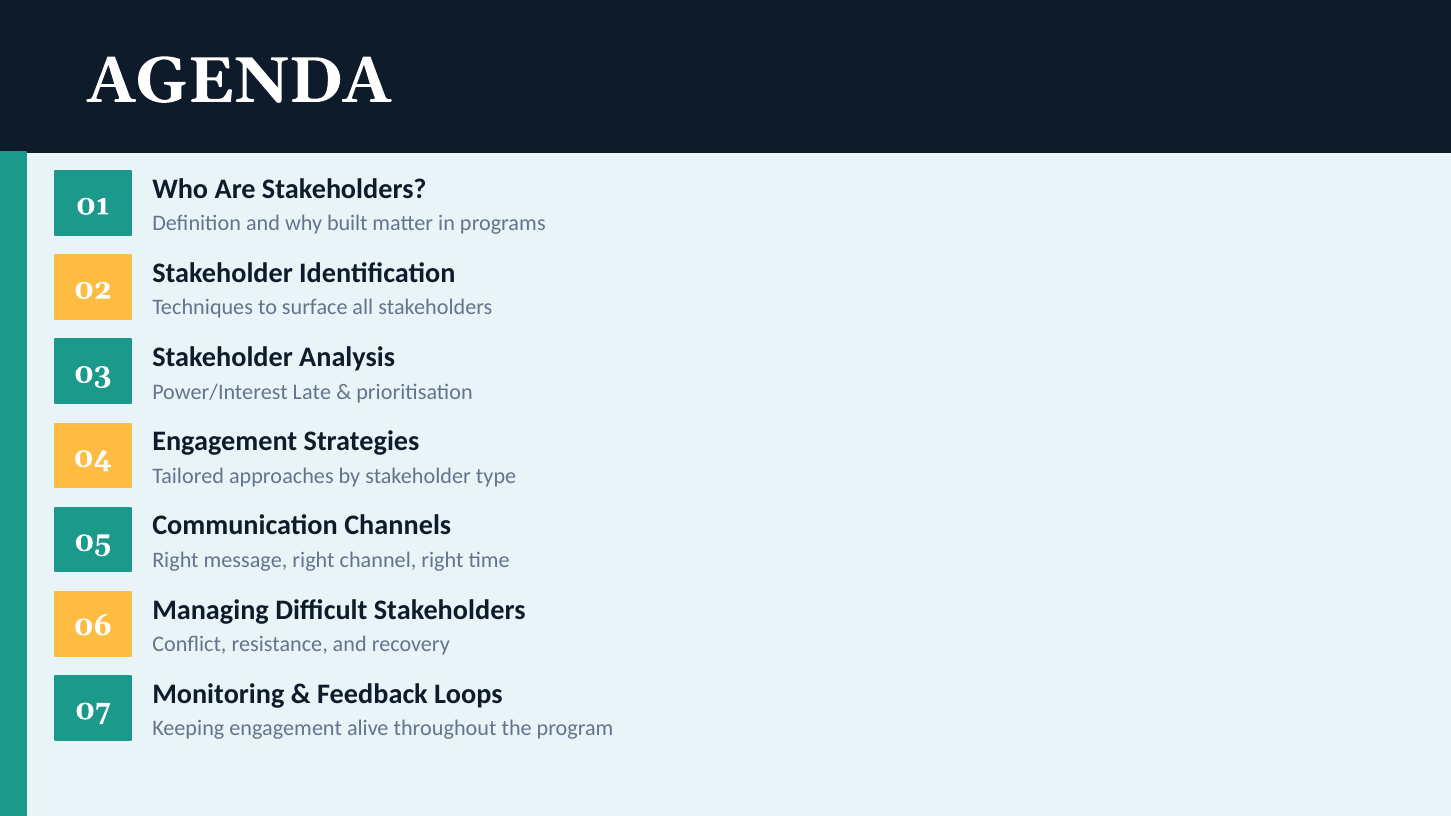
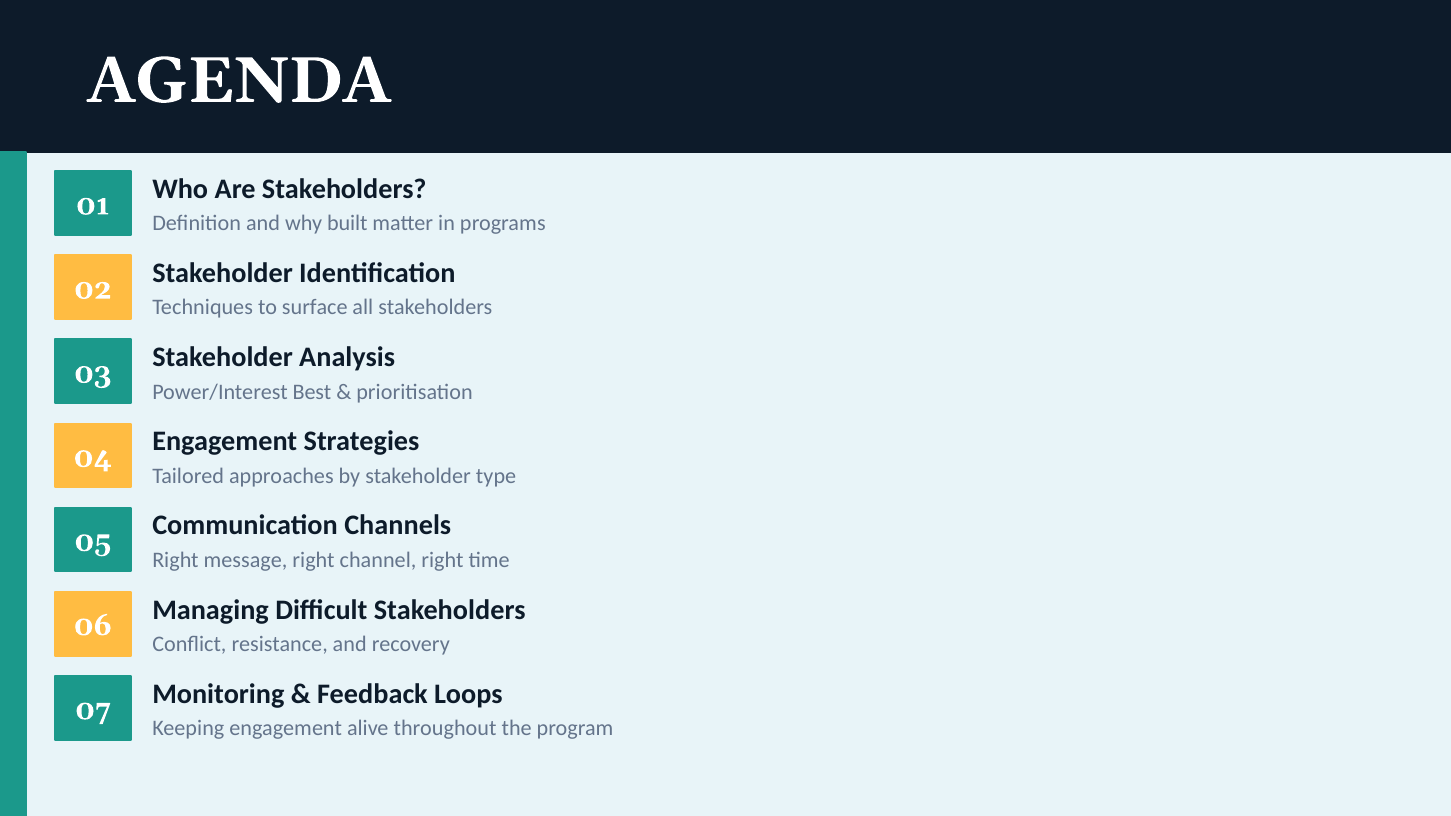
Late: Late -> Best
